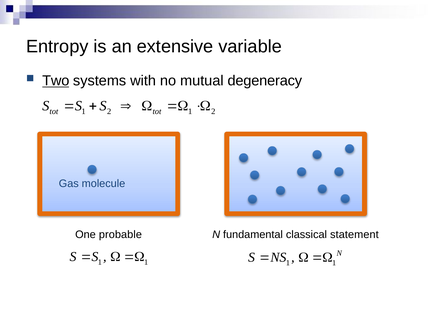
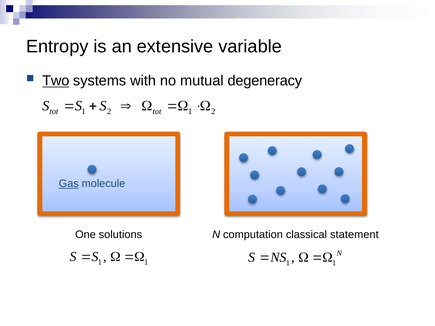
Gas underline: none -> present
probable: probable -> solutions
fundamental: fundamental -> computation
